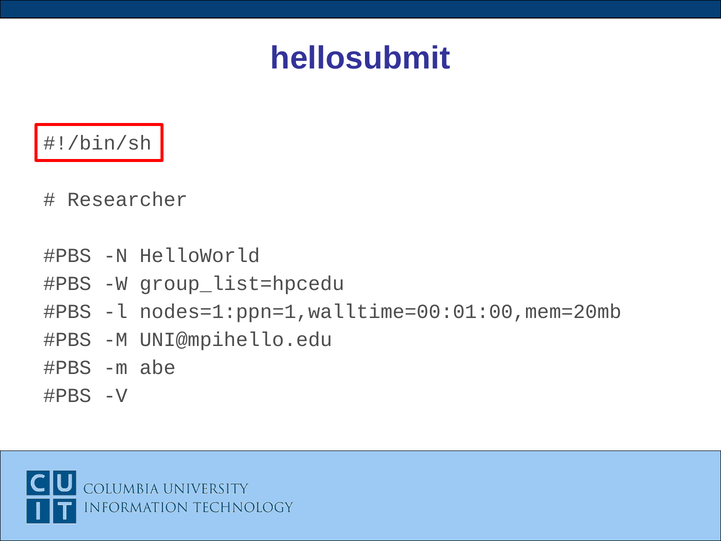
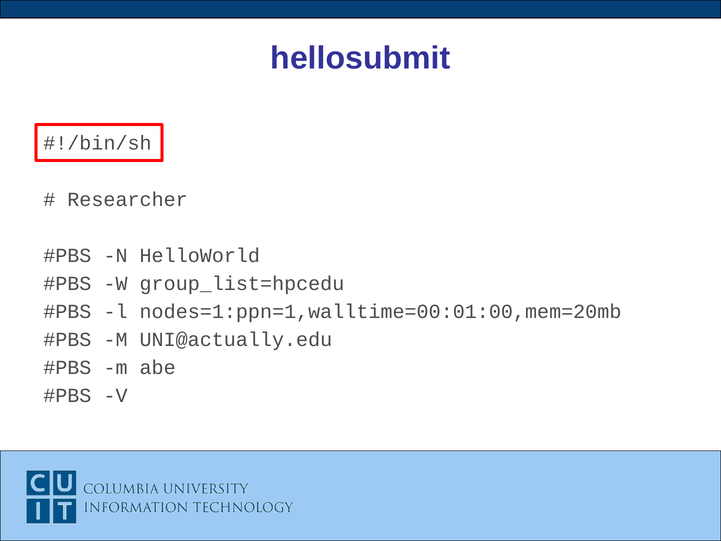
UNI@mpihello.edu: UNI@mpihello.edu -> UNI@actually.edu
